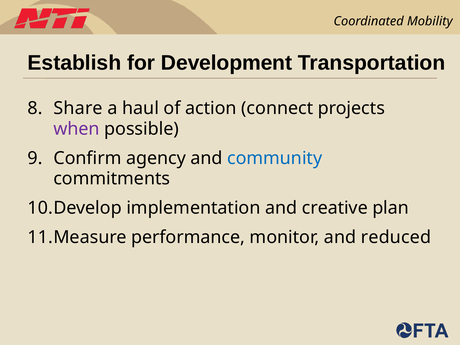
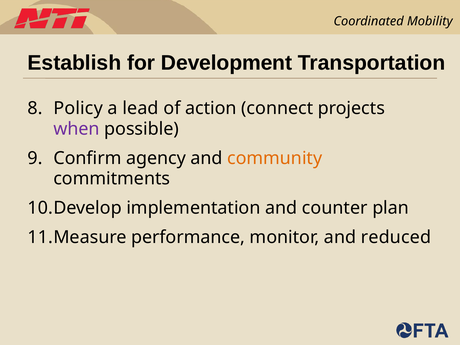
Share: Share -> Policy
haul: haul -> lead
community colour: blue -> orange
creative: creative -> counter
